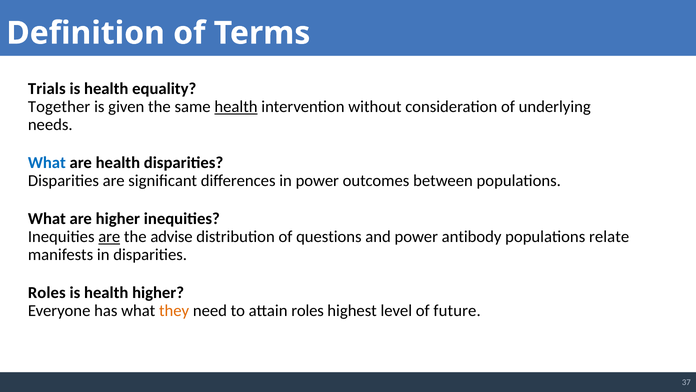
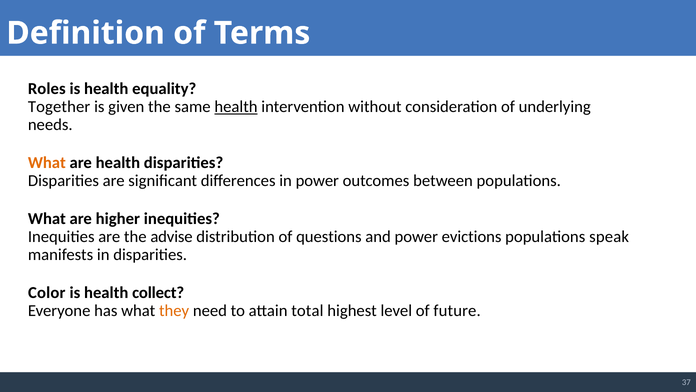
Trials: Trials -> Roles
What at (47, 163) colour: blue -> orange
are at (109, 237) underline: present -> none
antibody: antibody -> evictions
relate: relate -> speak
Roles at (47, 293): Roles -> Color
health higher: higher -> collect
attain roles: roles -> total
